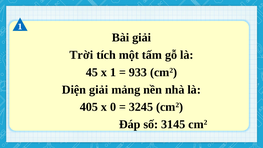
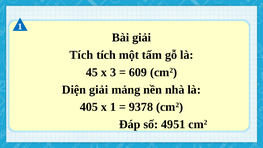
Trời at (81, 55): Trời -> Tích
x 1: 1 -> 3
933: 933 -> 609
x 0: 0 -> 1
3245: 3245 -> 9378
3145: 3145 -> 4951
